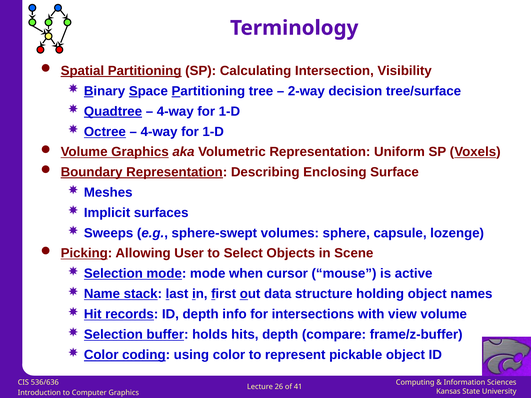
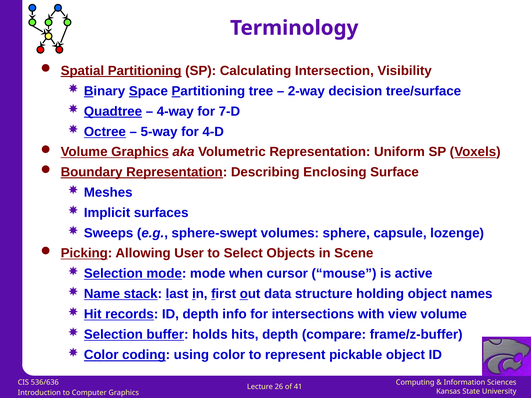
1-D at (229, 111): 1-D -> 7-D
4-way at (159, 132): 4-way -> 5-way
1-D at (213, 132): 1-D -> 4-D
